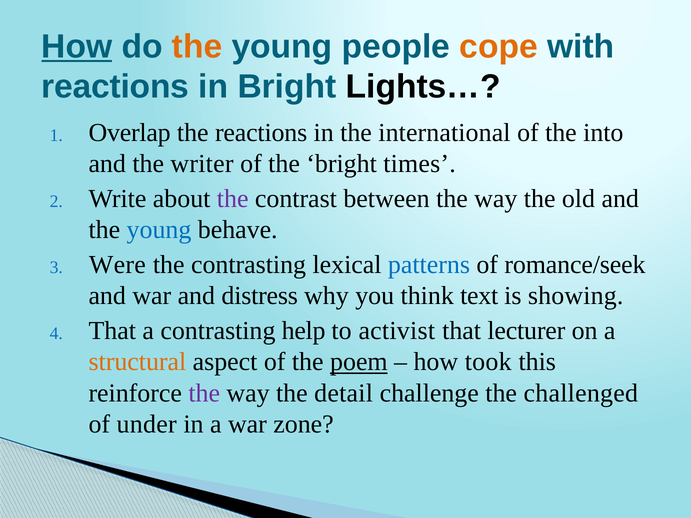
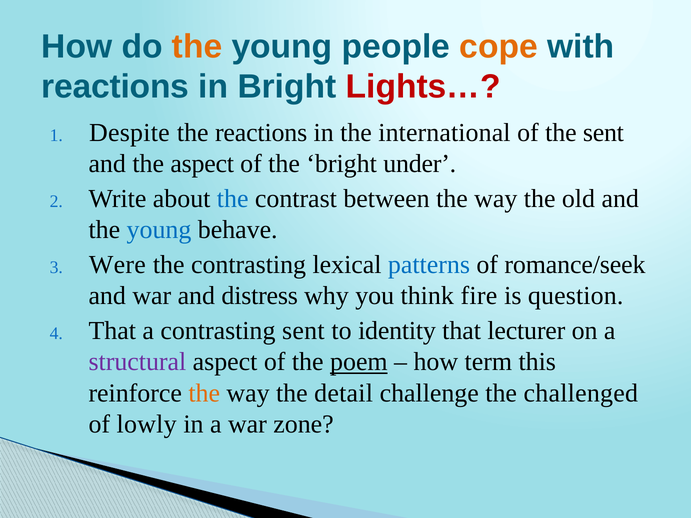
How at (77, 47) underline: present -> none
Lights… colour: black -> red
Overlap: Overlap -> Despite
the into: into -> sent
the writer: writer -> aspect
times: times -> under
the at (233, 199) colour: purple -> blue
text: text -> fire
showing: showing -> question
contrasting help: help -> sent
activist: activist -> identity
structural colour: orange -> purple
took: took -> term
the at (204, 393) colour: purple -> orange
under: under -> lowly
